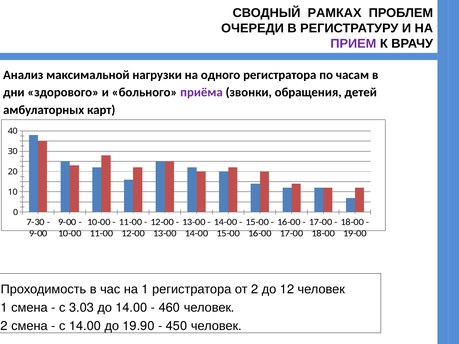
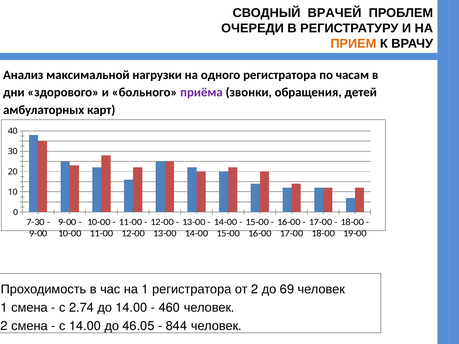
РАМКАХ: РАМКАХ -> ВРАЧЕЙ
ПРИЕМ colour: purple -> orange
12: 12 -> 69
3.03: 3.03 -> 2.74
19.90: 19.90 -> 46.05
450: 450 -> 844
